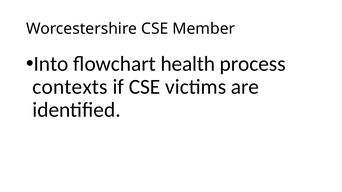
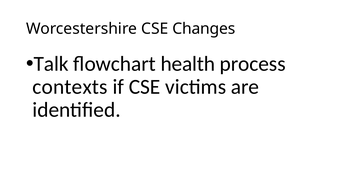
Member: Member -> Changes
Into: Into -> Talk
